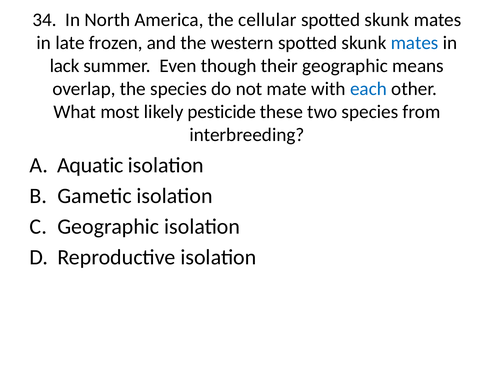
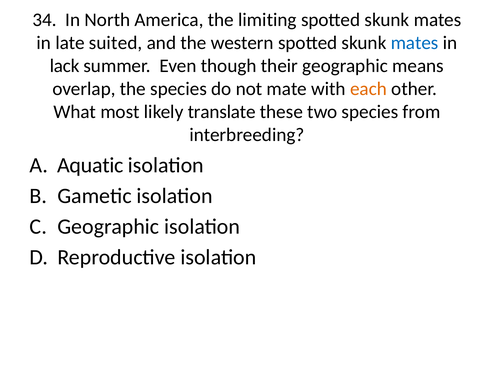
cellular: cellular -> limiting
frozen: frozen -> suited
each colour: blue -> orange
pesticide: pesticide -> translate
